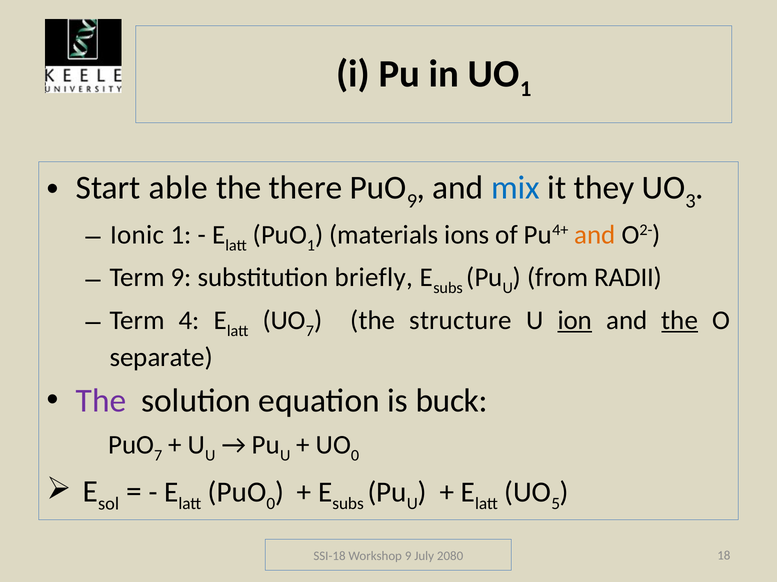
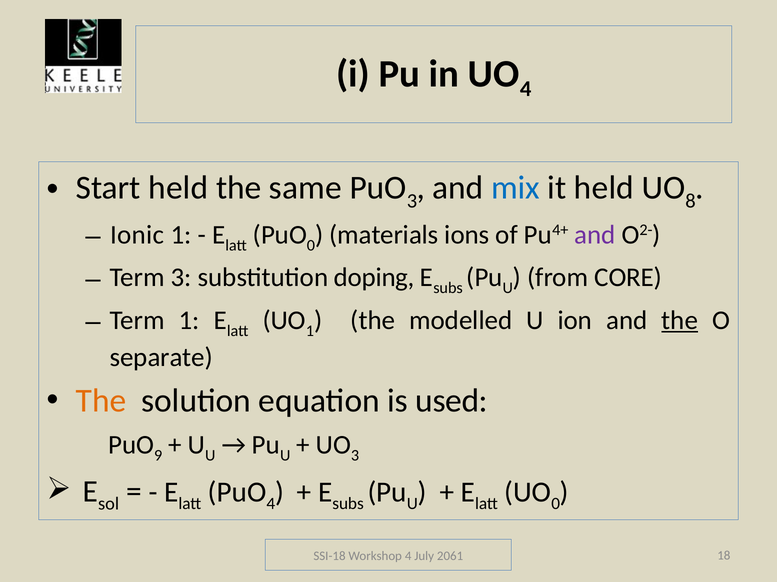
1 at (526, 89): 1 -> 4
Start able: able -> held
there: there -> same
9 at (412, 201): 9 -> 3
it they: they -> held
3: 3 -> 8
1 at (311, 246): 1 -> 0
and at (595, 235) colour: orange -> purple
Term 9: 9 -> 3
briefly: briefly -> doping
RADII: RADII -> CORE
Term 4: 4 -> 1
7 at (310, 331): 7 -> 1
structure: structure -> modelled
ion underline: present -> none
The at (101, 401) colour: purple -> orange
buck: buck -> used
7 at (158, 456): 7 -> 9
0 at (355, 456): 0 -> 3
0 at (271, 504): 0 -> 4
5 at (556, 504): 5 -> 0
Workshop 9: 9 -> 4
2080: 2080 -> 2061
